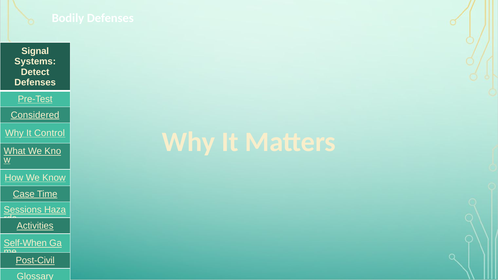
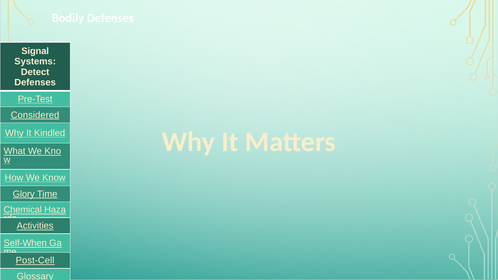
Control: Control -> Kindled
Case: Case -> Glory
Sessions: Sessions -> Chemical
Post-Civil: Post-Civil -> Post-Cell
